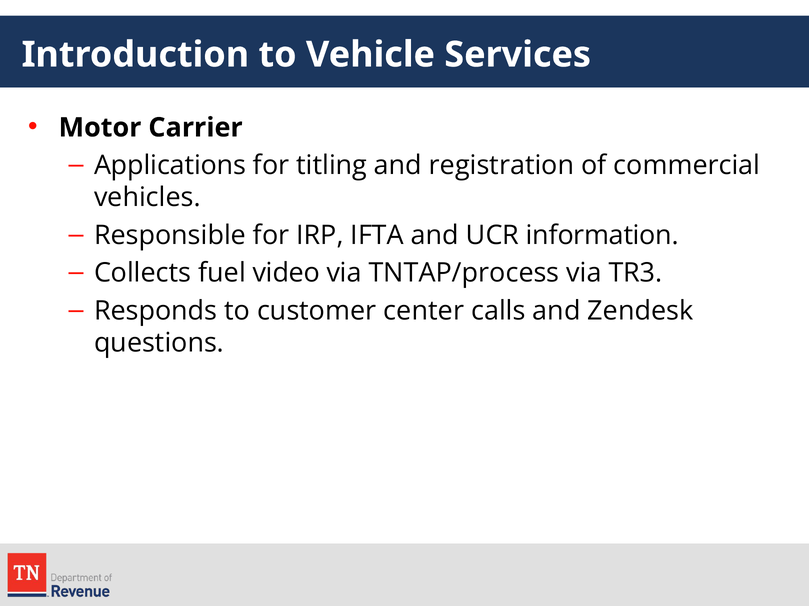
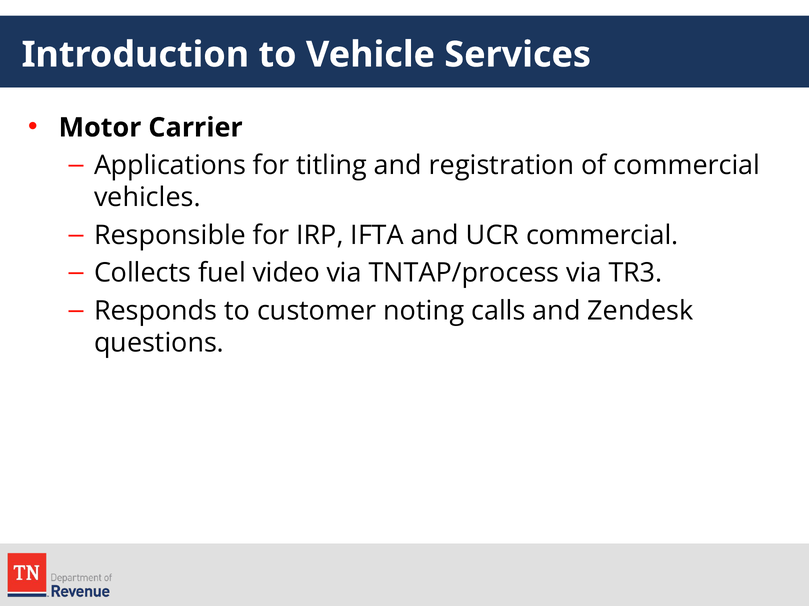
UCR information: information -> commercial
center: center -> noting
